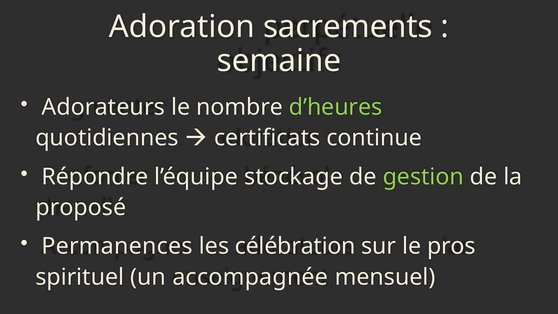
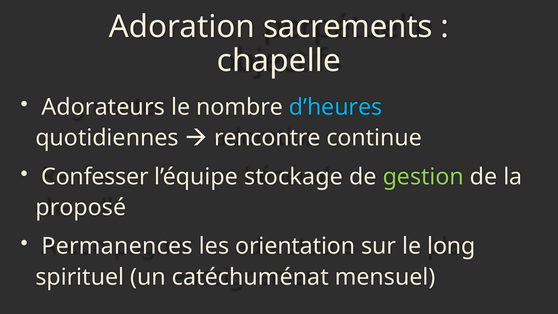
semaine: semaine -> chapelle
d’heures colour: light green -> light blue
certificats: certificats -> rencontre
Répondre: Répondre -> Confesser
célébration: célébration -> orientation
pros: pros -> long
accompagnée: accompagnée -> catéchuménat
